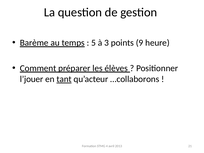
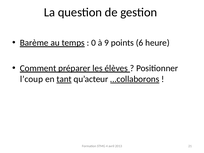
5: 5 -> 0
3: 3 -> 9
9: 9 -> 6
l’jouer: l’jouer -> l’coup
…collaborons underline: none -> present
